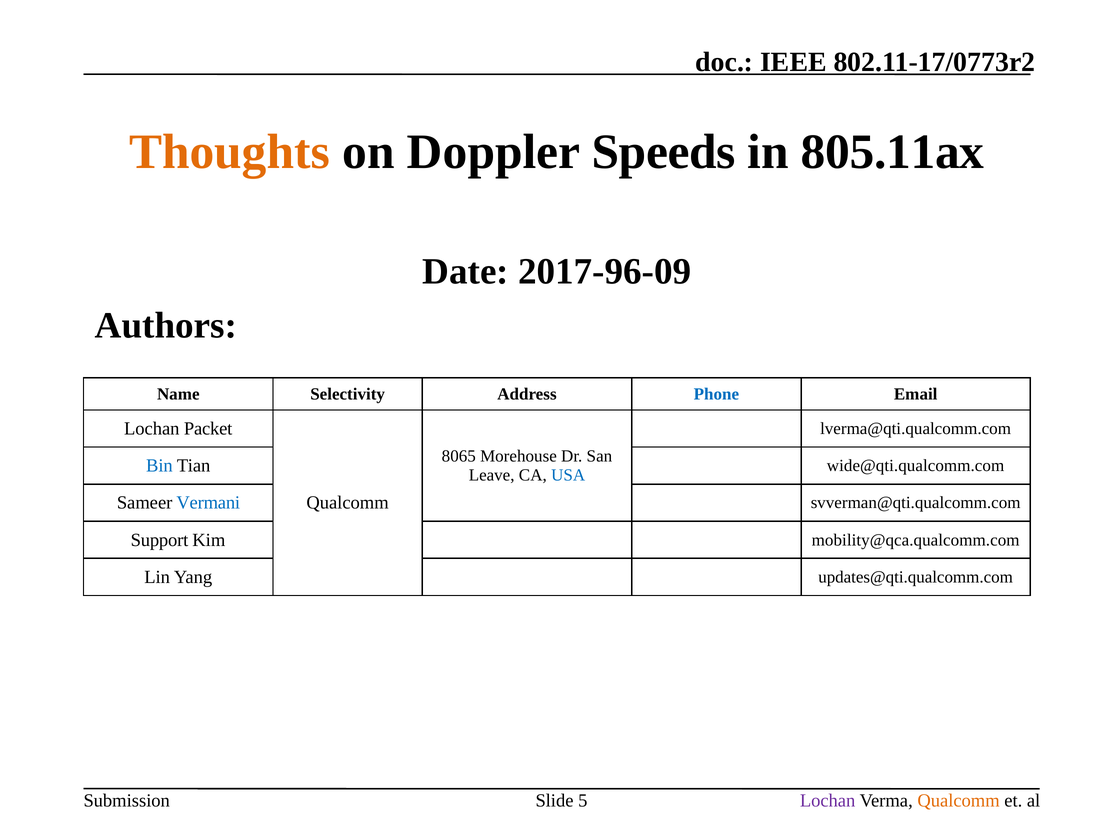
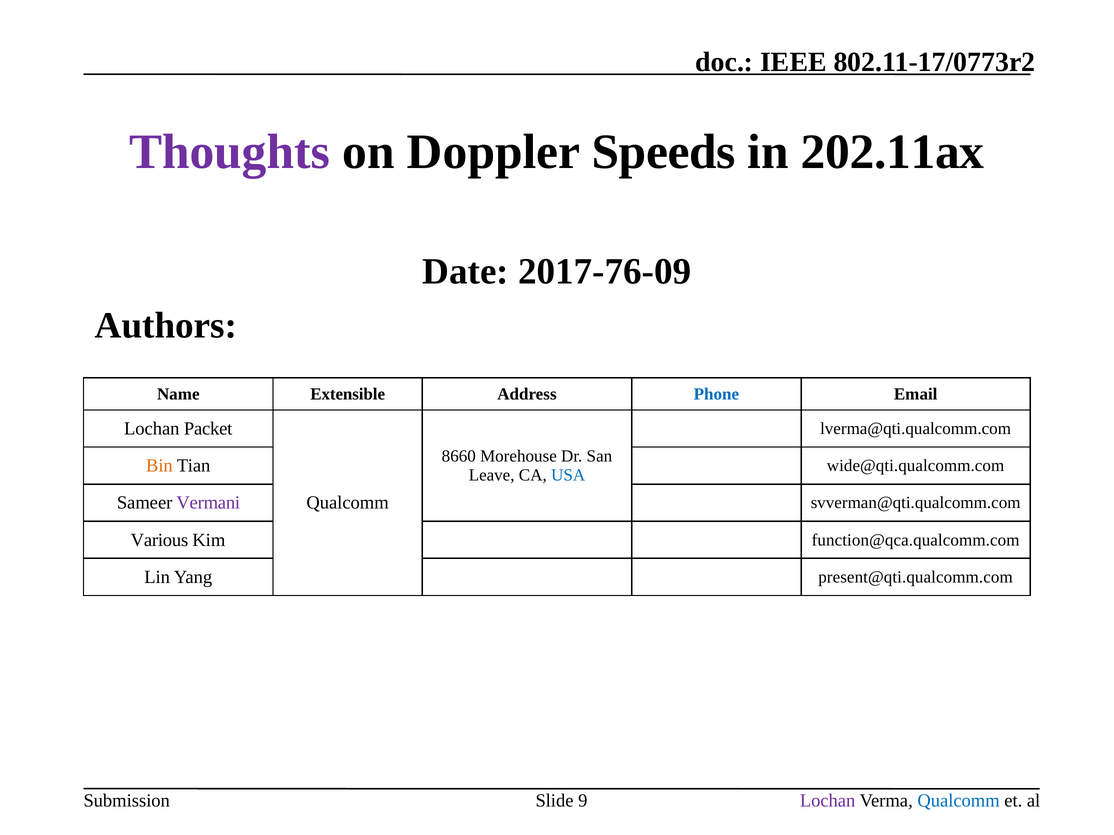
Thoughts colour: orange -> purple
805.11ax: 805.11ax -> 202.11ax
2017-96-09: 2017-96-09 -> 2017-76-09
Selectivity: Selectivity -> Extensible
8065: 8065 -> 8660
Bin colour: blue -> orange
Vermani colour: blue -> purple
Support: Support -> Various
mobility@qca.qualcomm.com: mobility@qca.qualcomm.com -> function@qca.qualcomm.com
updates@qti.qualcomm.com: updates@qti.qualcomm.com -> present@qti.qualcomm.com
5: 5 -> 9
Qualcomm at (959, 801) colour: orange -> blue
